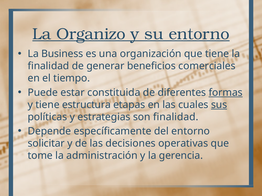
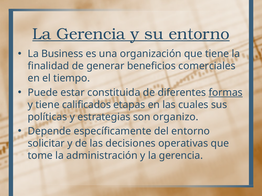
Organizo at (91, 34): Organizo -> Gerencia
estructura: estructura -> calificados
sus underline: present -> none
son finalidad: finalidad -> organizo
